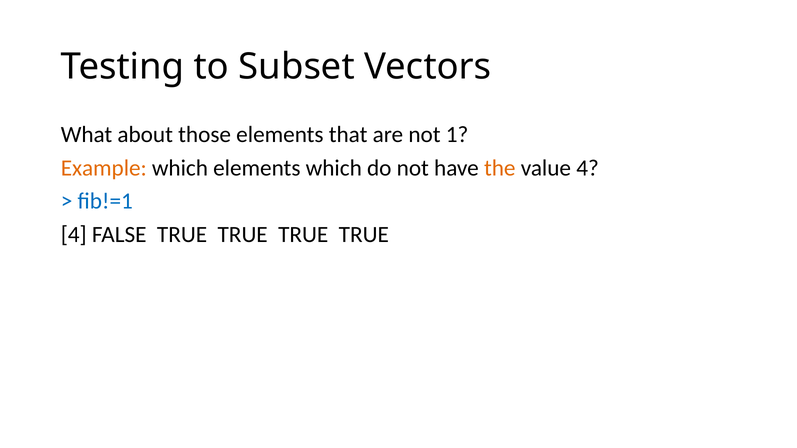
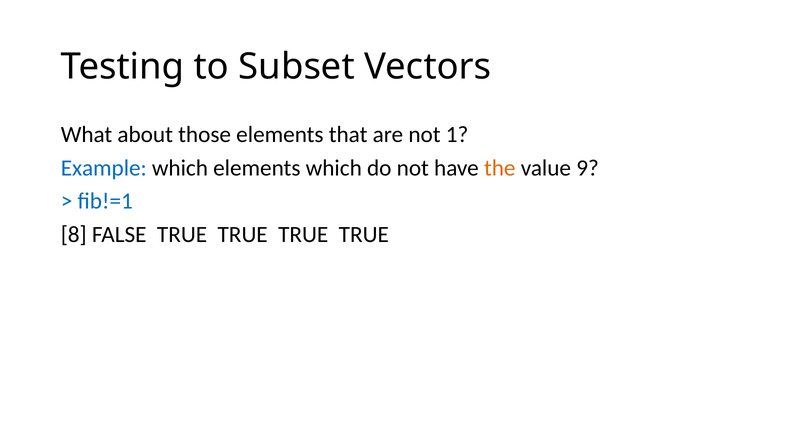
Example colour: orange -> blue
value 4: 4 -> 9
4 at (74, 235): 4 -> 8
